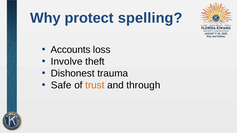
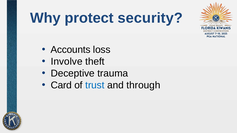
spelling: spelling -> security
Dishonest: Dishonest -> Deceptive
Safe: Safe -> Card
trust colour: orange -> blue
